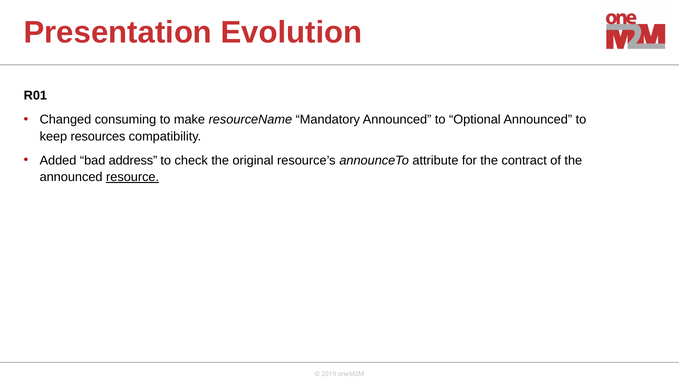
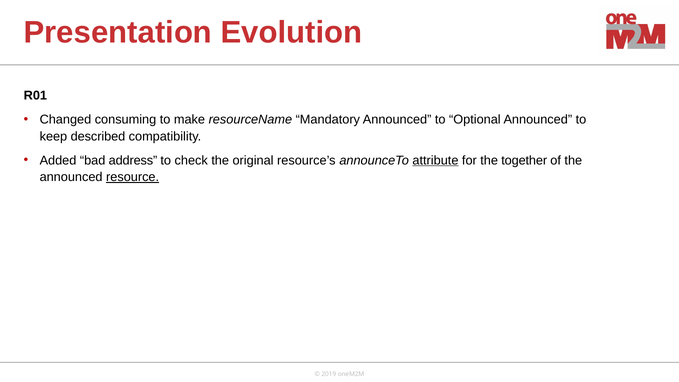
resources: resources -> described
attribute underline: none -> present
contract: contract -> together
